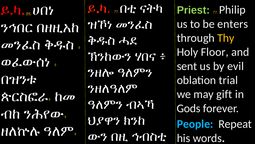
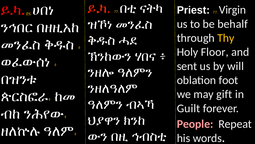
Priest colour: light green -> white
Philip: Philip -> Virgin
enters: enters -> behalf
evil: evil -> will
trial: trial -> foot
Gods: Gods -> Guilt
People colour: light blue -> pink
